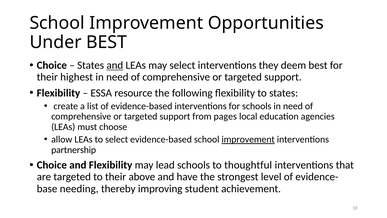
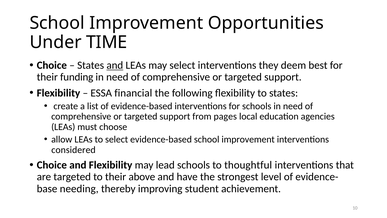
Under BEST: BEST -> TIME
highest: highest -> funding
resource: resource -> financial
improvement at (248, 139) underline: present -> none
partnership: partnership -> considered
